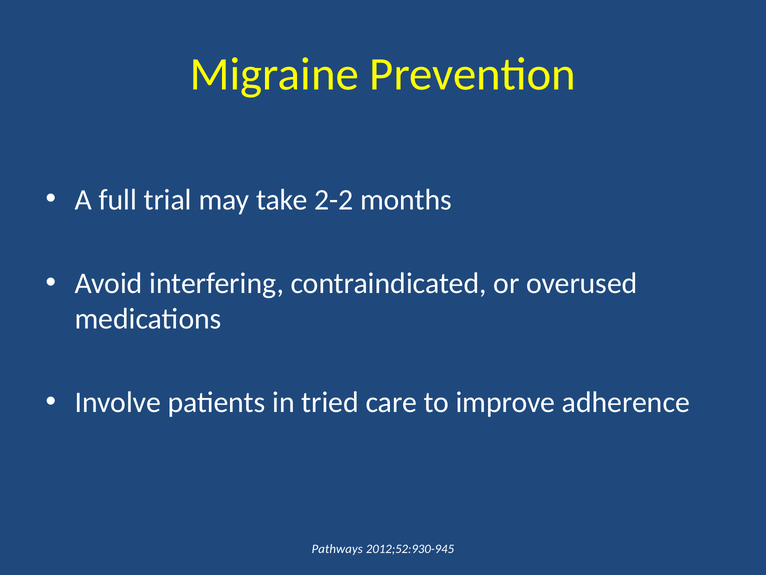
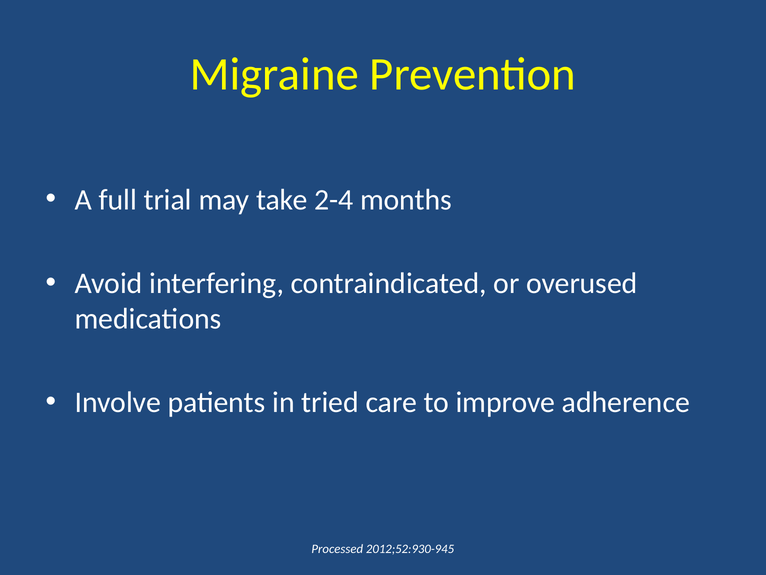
2-2: 2-2 -> 2-4
Pathways: Pathways -> Processed
